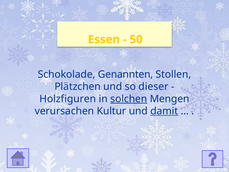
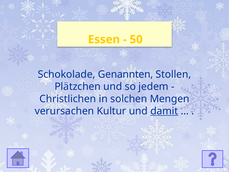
dieser: dieser -> jedem
Holzfiguren: Holzfiguren -> Christlichen
solchen underline: present -> none
